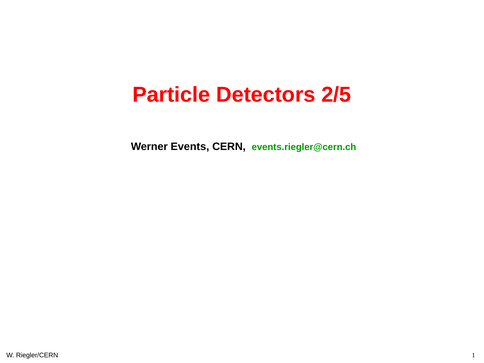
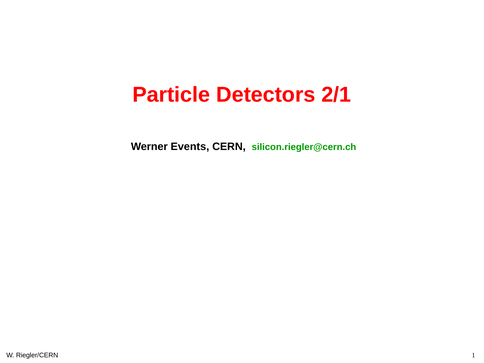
2/5: 2/5 -> 2/1
events.riegler@cern.ch: events.riegler@cern.ch -> silicon.riegler@cern.ch
